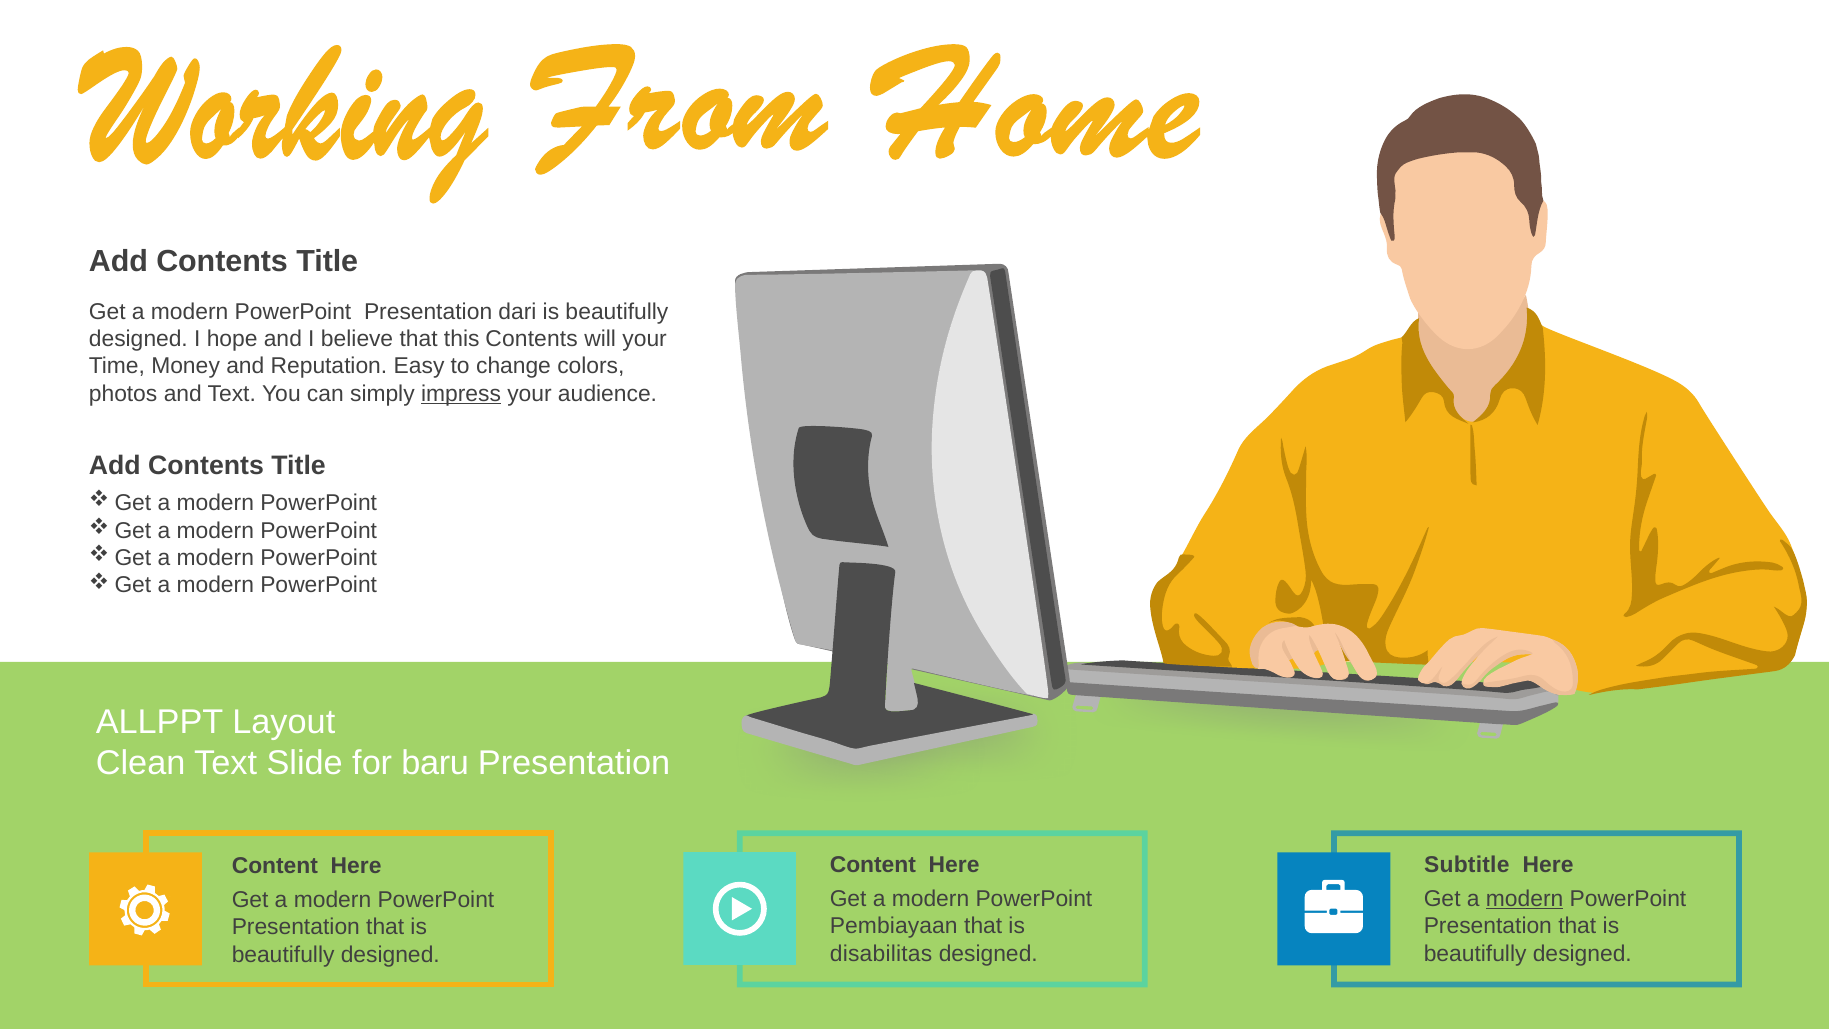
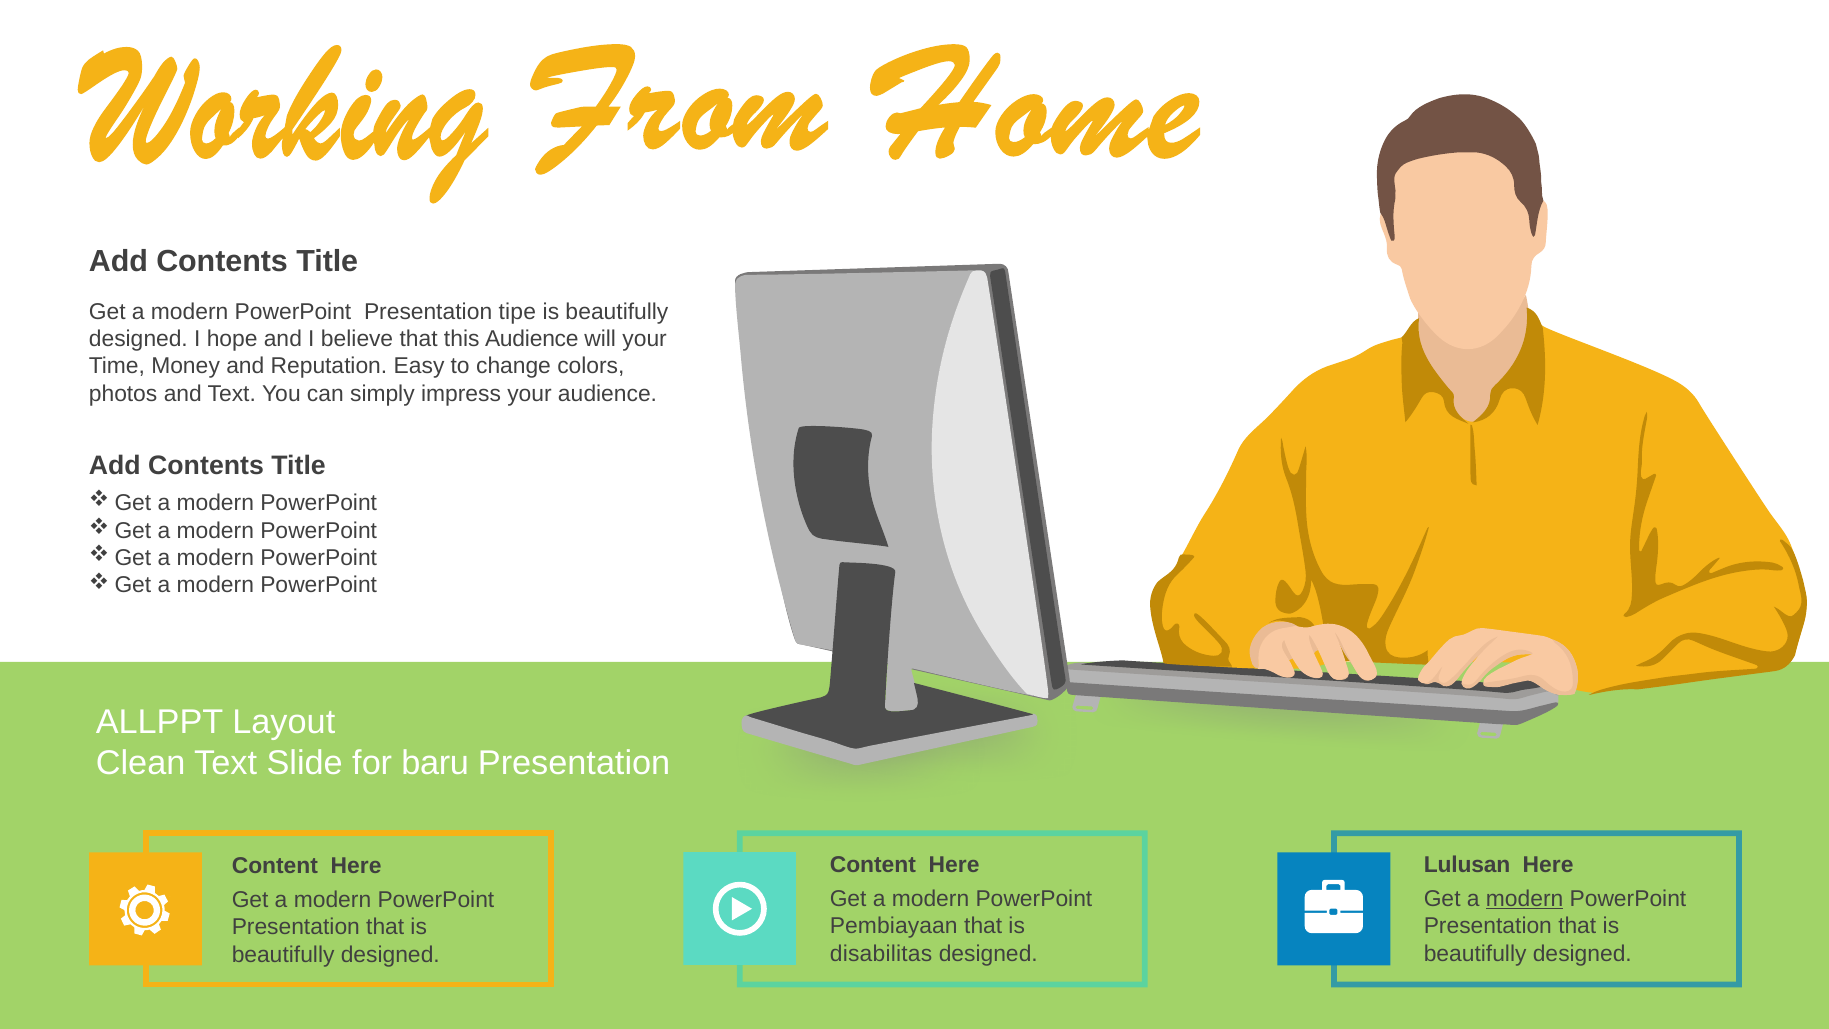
dari: dari -> tipe
this Contents: Contents -> Audience
impress underline: present -> none
Subtitle: Subtitle -> Lulusan
